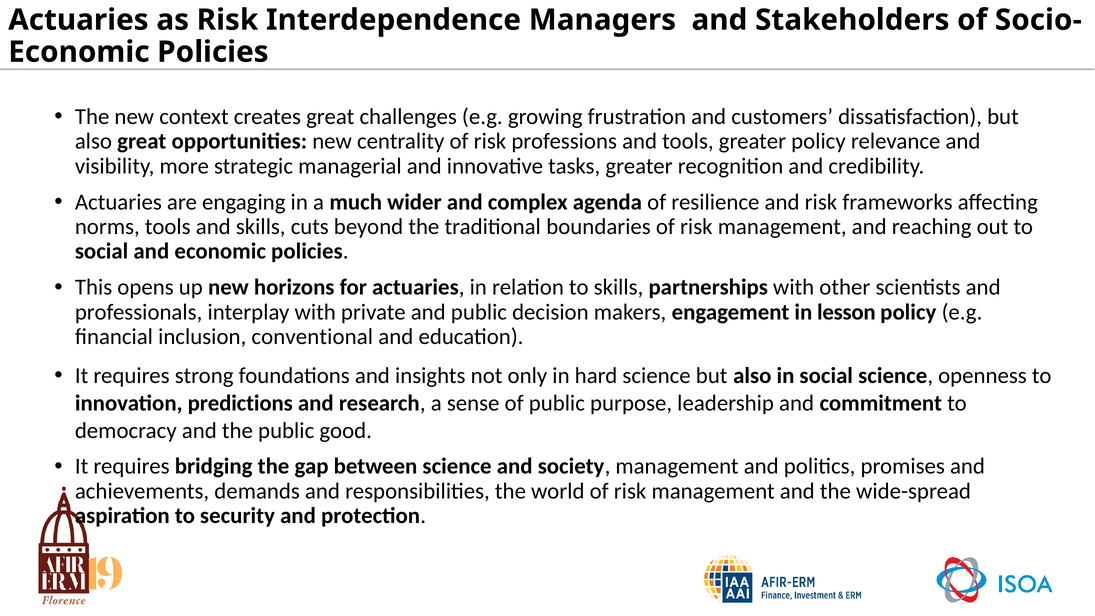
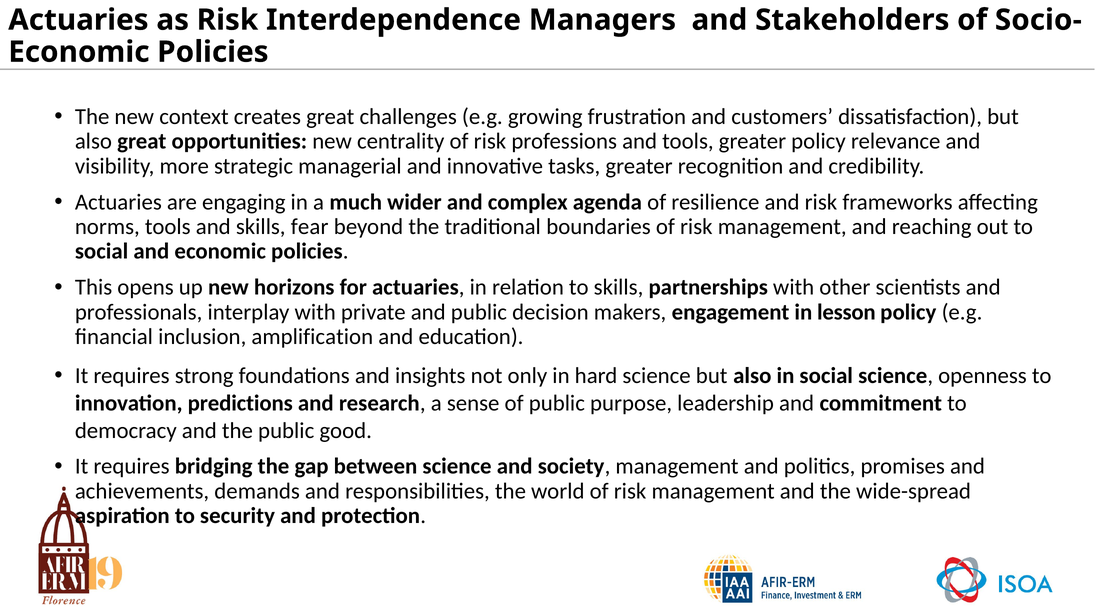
cuts: cuts -> fear
conventional: conventional -> amplification
